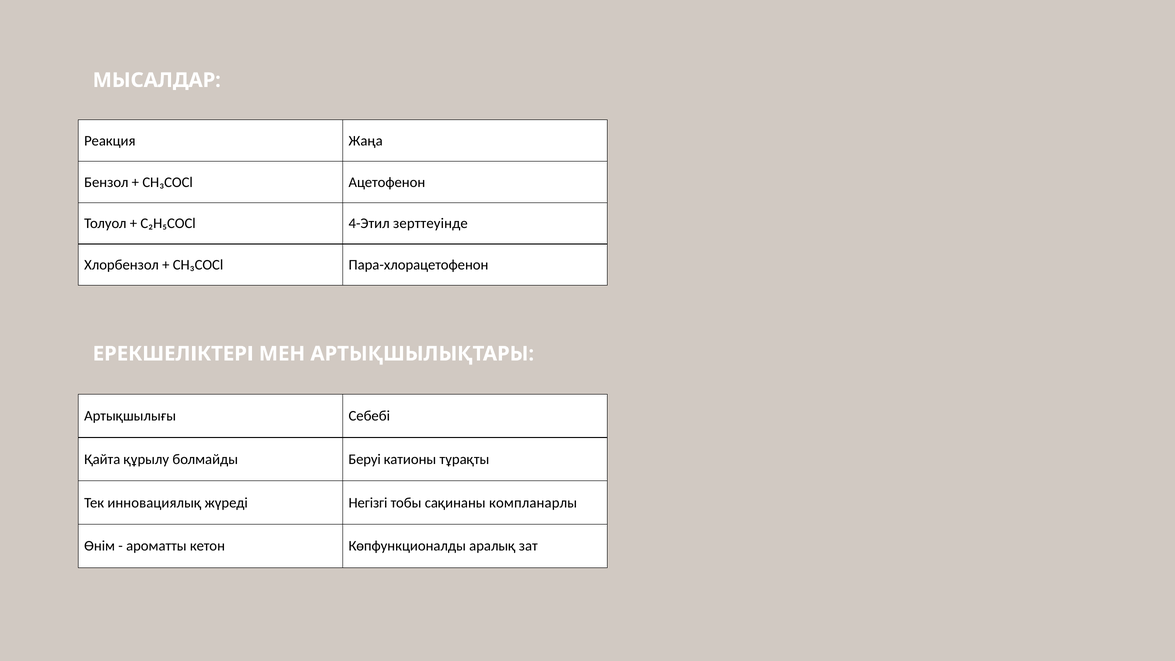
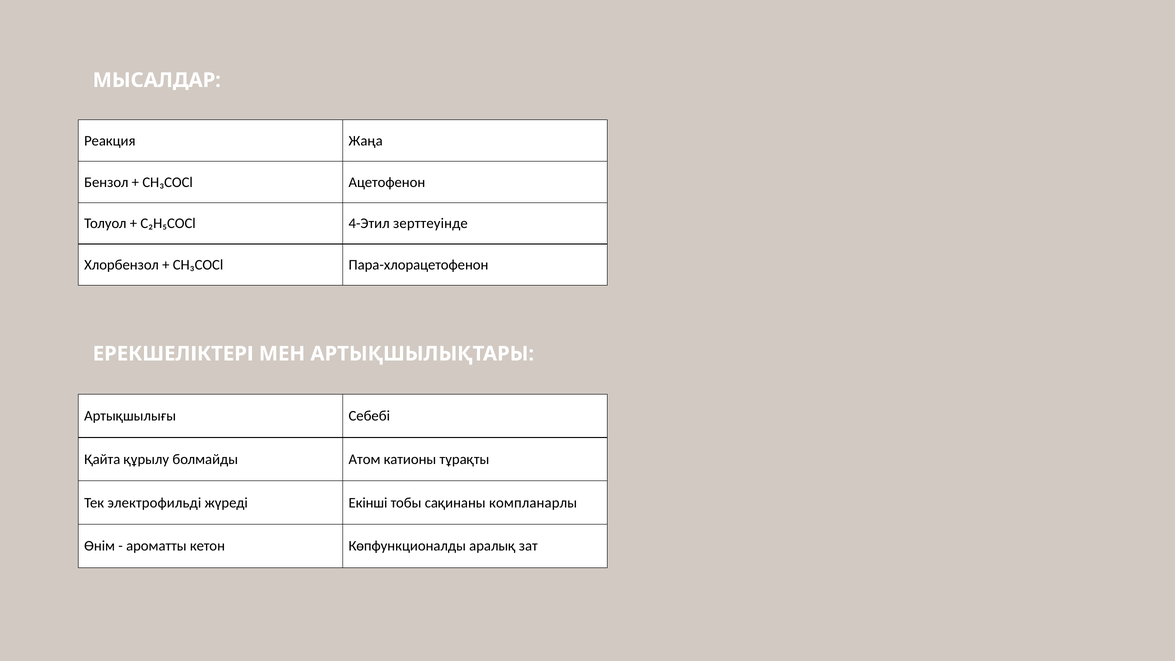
Беруі: Беруі -> Атом
инновациялық: инновациялық -> электрофильді
Негізгі: Негізгі -> Екінші
